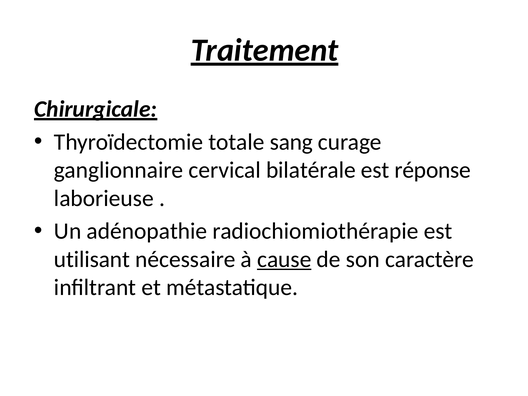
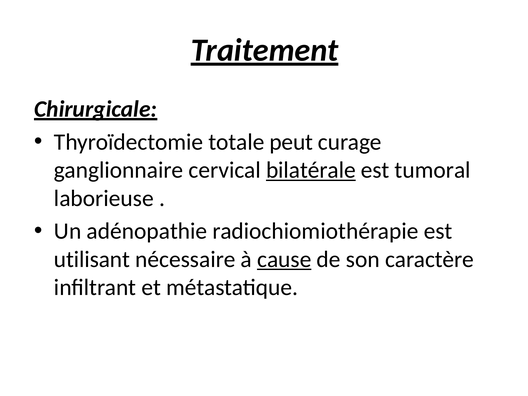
sang: sang -> peut
bilatérale underline: none -> present
réponse: réponse -> tumoral
